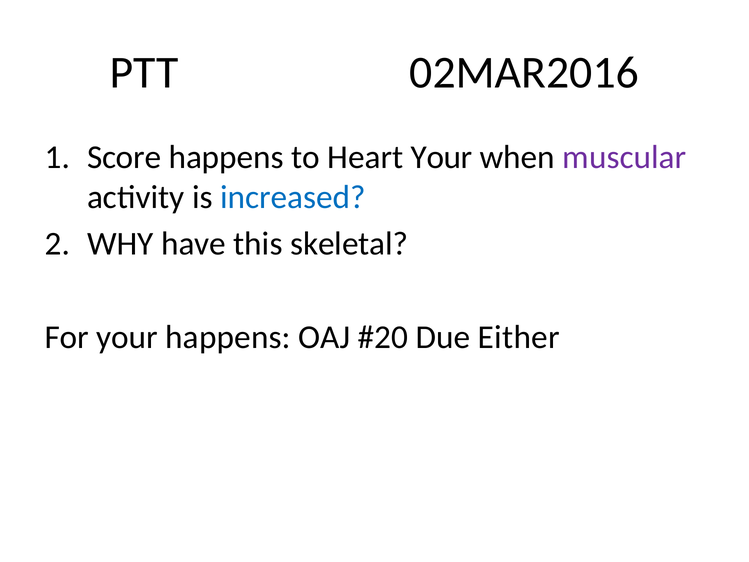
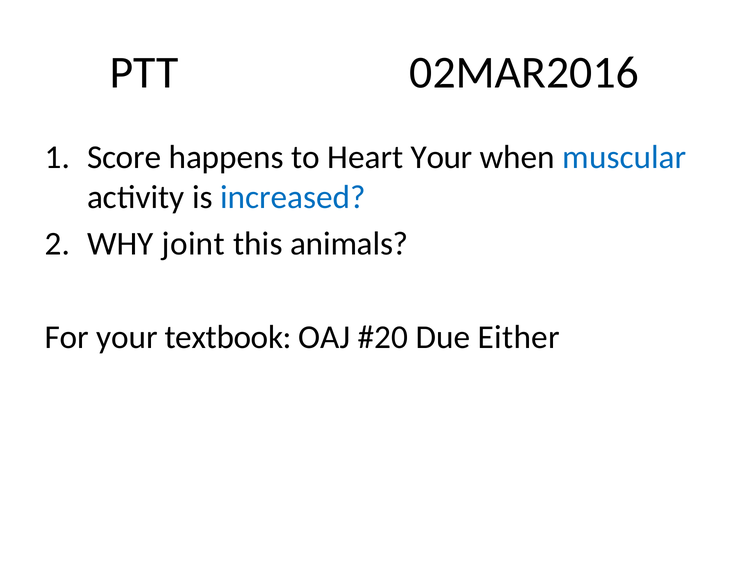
muscular colour: purple -> blue
have: have -> joint
skeletal: skeletal -> animals
your happens: happens -> textbook
